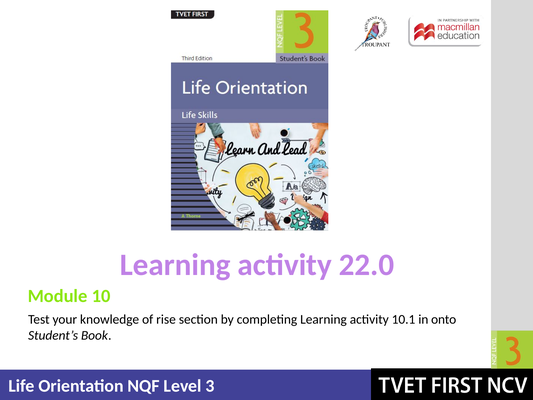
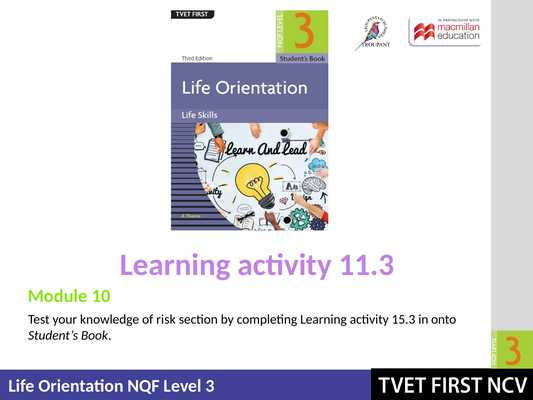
22.0: 22.0 -> 11.3
rise: rise -> risk
10.1: 10.1 -> 15.3
